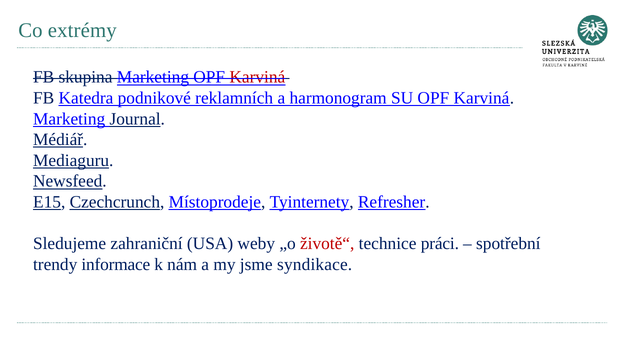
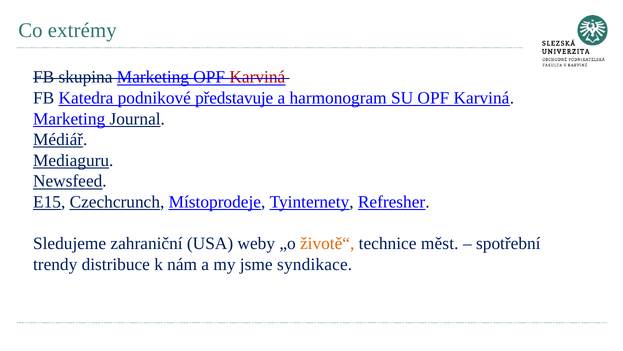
reklamních: reklamních -> představuje
životě“ colour: red -> orange
práci: práci -> měst
informace: informace -> distribuce
